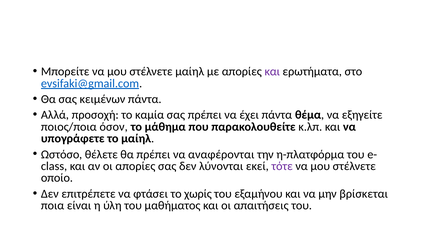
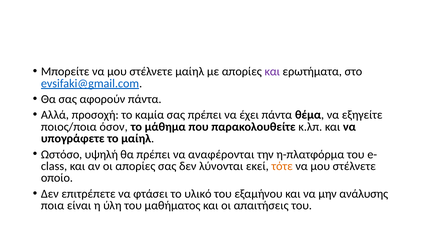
κειμένων: κειμένων -> αφορούν
θέλετε: θέλετε -> υψηλή
τότε colour: purple -> orange
χωρίς: χωρίς -> υλικό
βρίσκεται: βρίσκεται -> ανάλυσης
